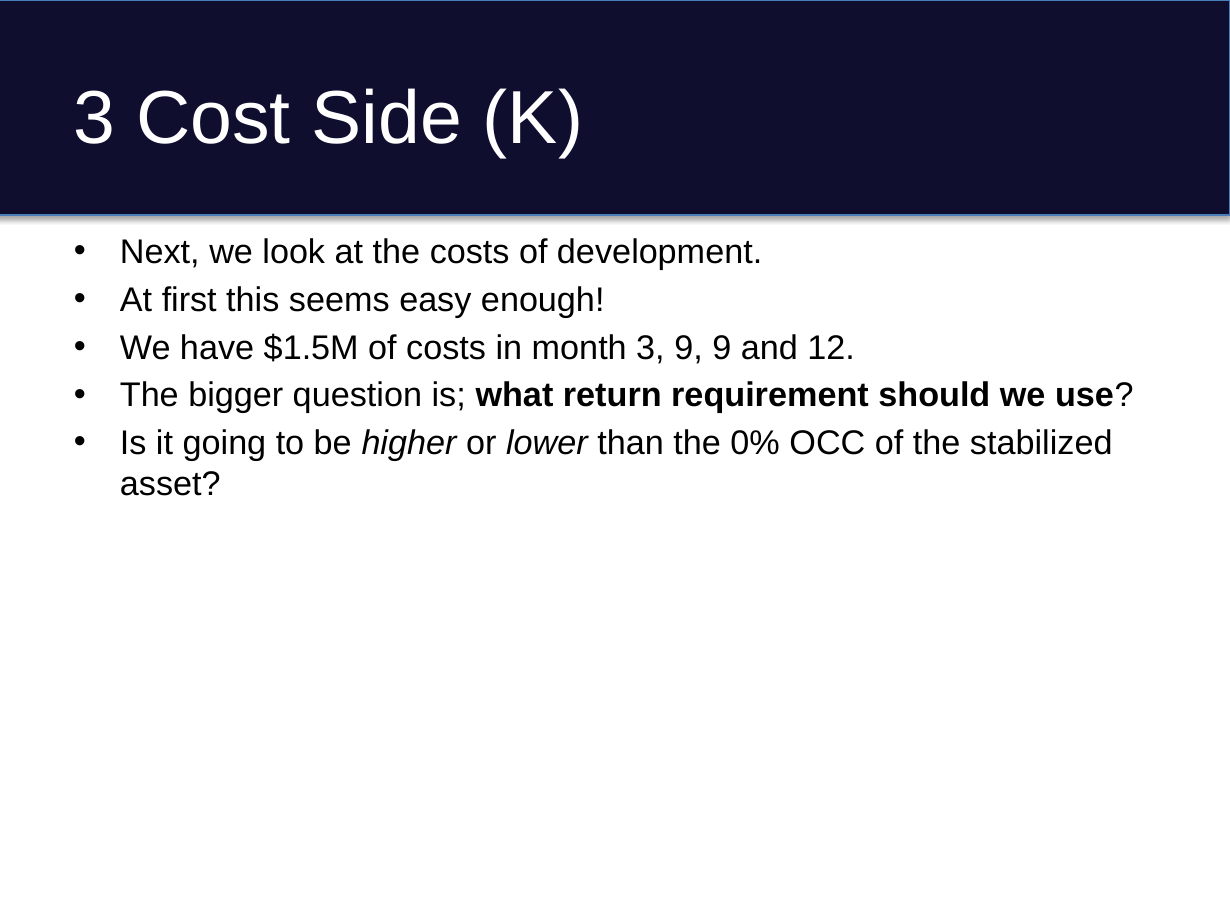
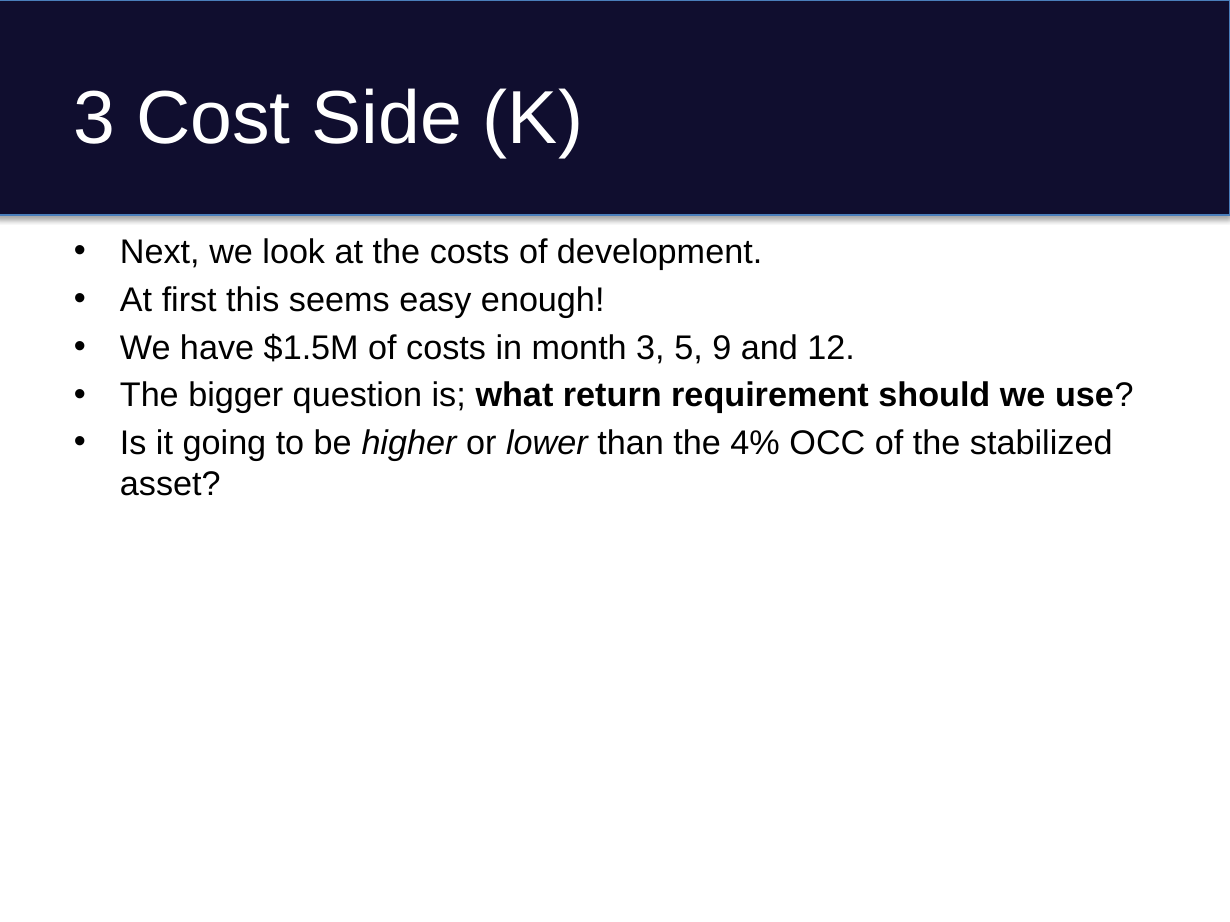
3 9: 9 -> 5
0%: 0% -> 4%
